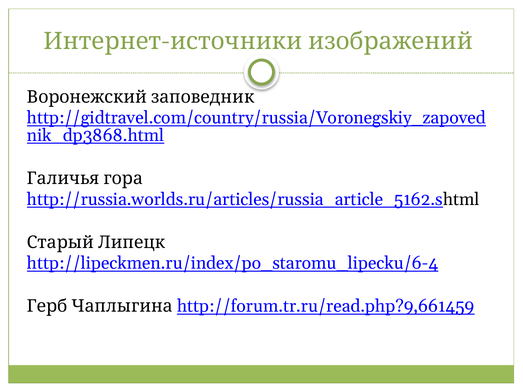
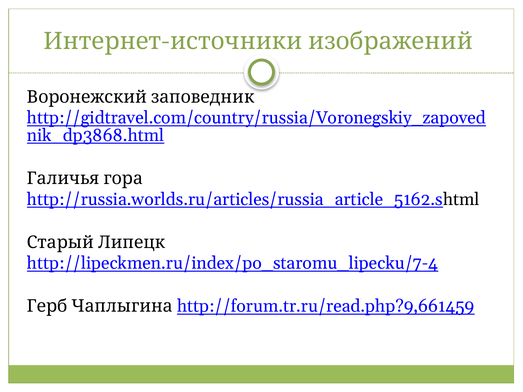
http://lipeckmen.ru/index/po_staromu_lipecku/6-4: http://lipeckmen.ru/index/po_staromu_lipecku/6-4 -> http://lipeckmen.ru/index/po_staromu_lipecku/7-4
